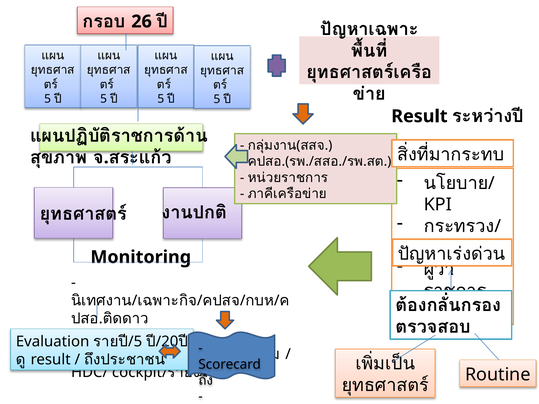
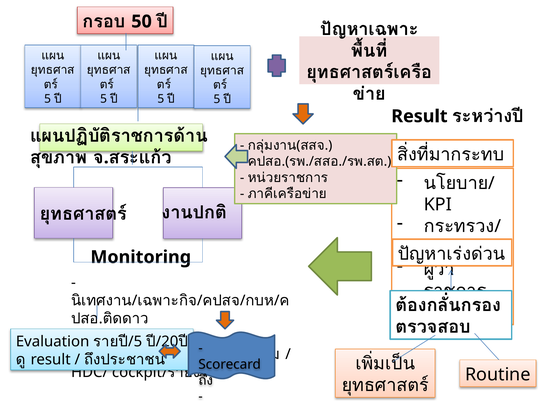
26: 26 -> 50
